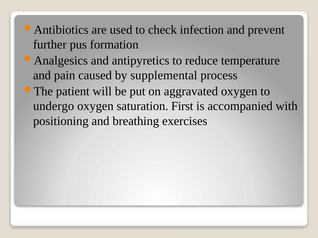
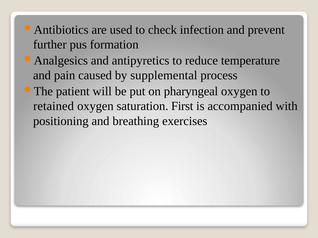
aggravated: aggravated -> pharyngeal
undergo: undergo -> retained
